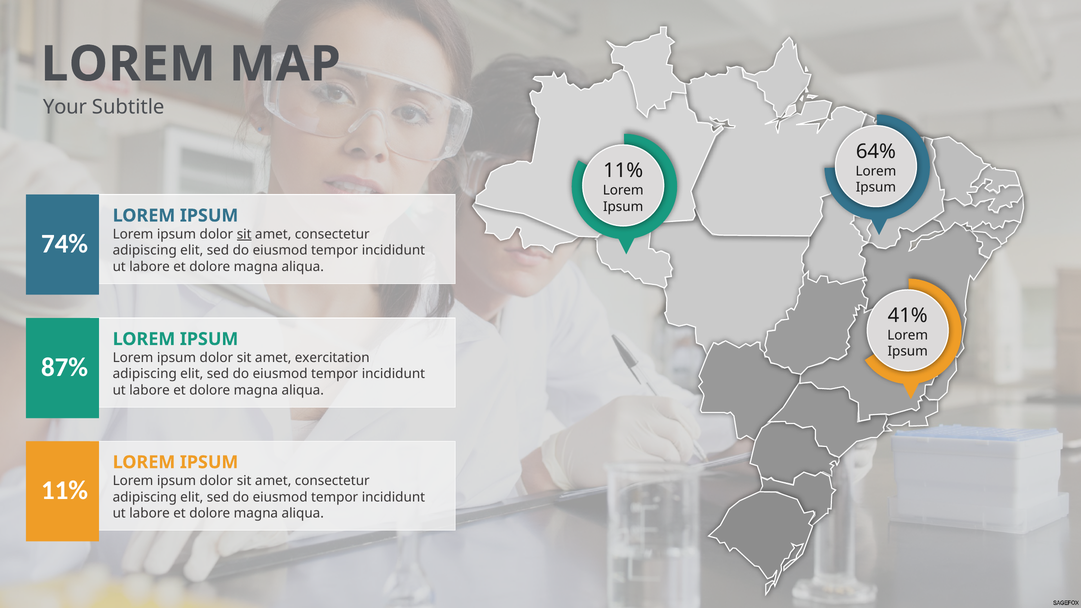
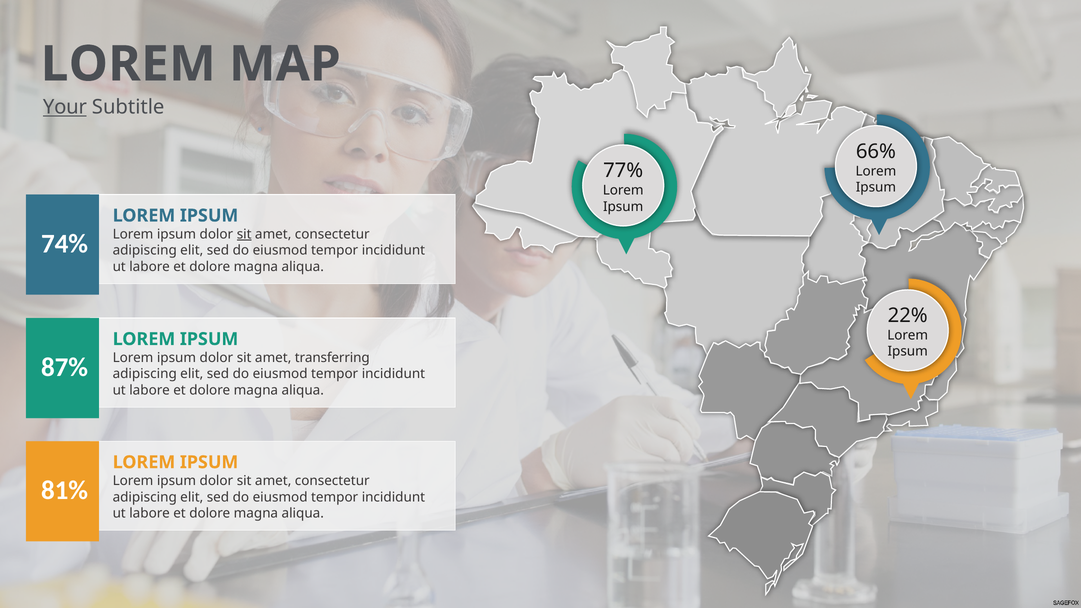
Your underline: none -> present
64%: 64% -> 66%
11% at (623, 171): 11% -> 77%
41%: 41% -> 22%
exercitation: exercitation -> transferring
11% at (65, 490): 11% -> 81%
